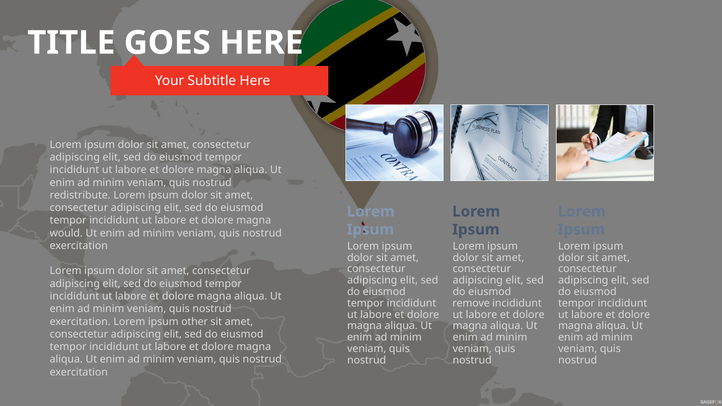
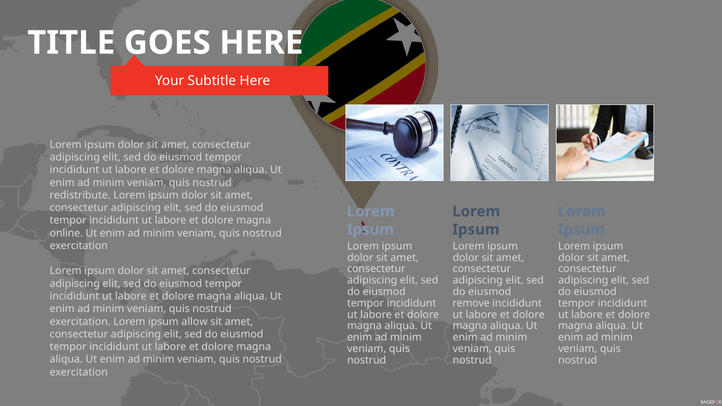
would: would -> online
other: other -> allow
